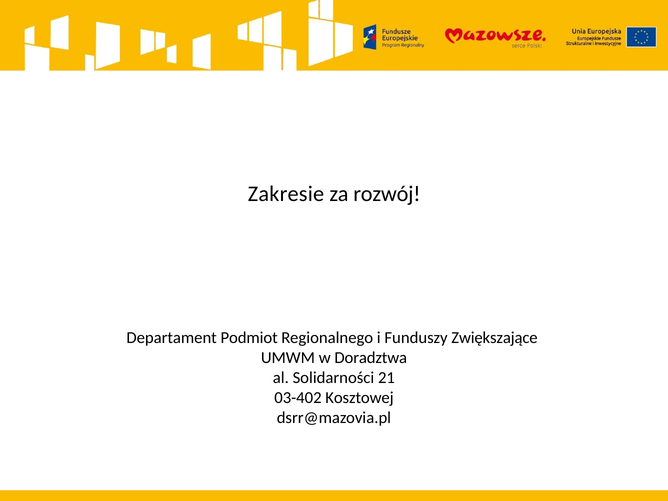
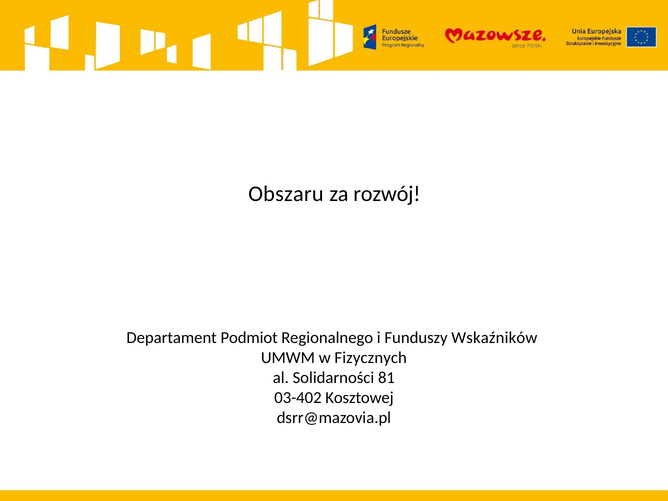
Zakresie: Zakresie -> Obszaru
Zwiększające: Zwiększające -> Wskaźników
Doradztwa: Doradztwa -> Fizycznych
21: 21 -> 81
